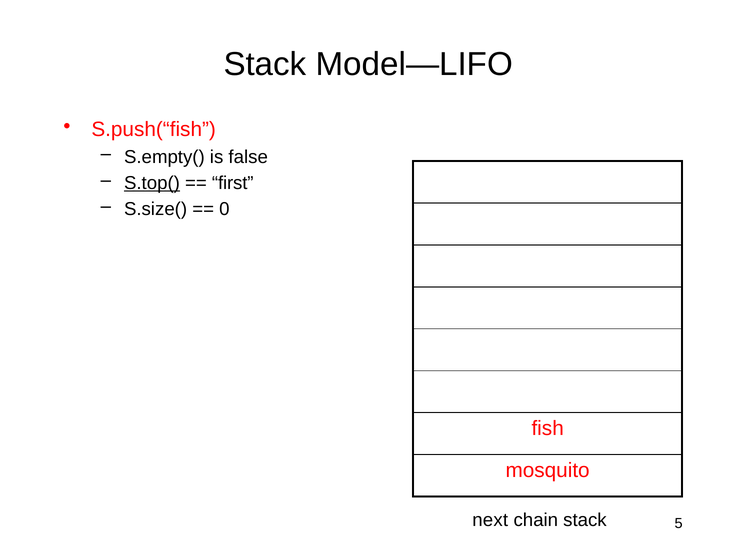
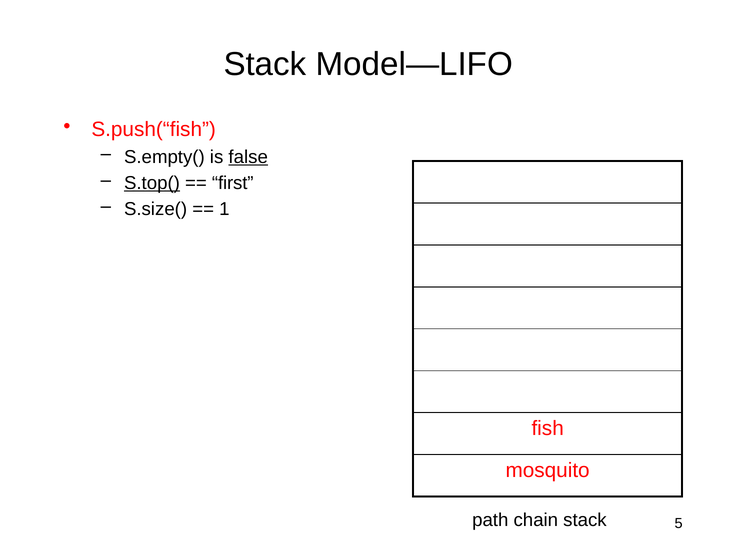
false underline: none -> present
0: 0 -> 1
next: next -> path
